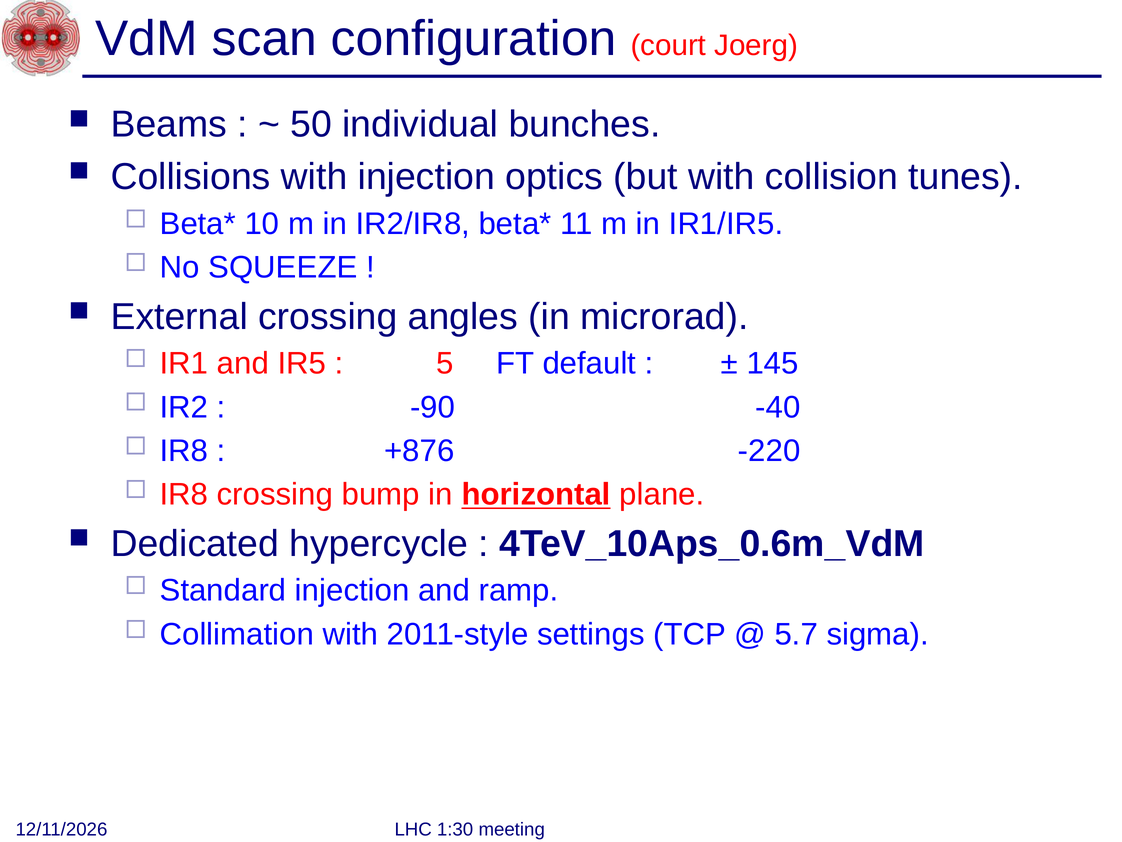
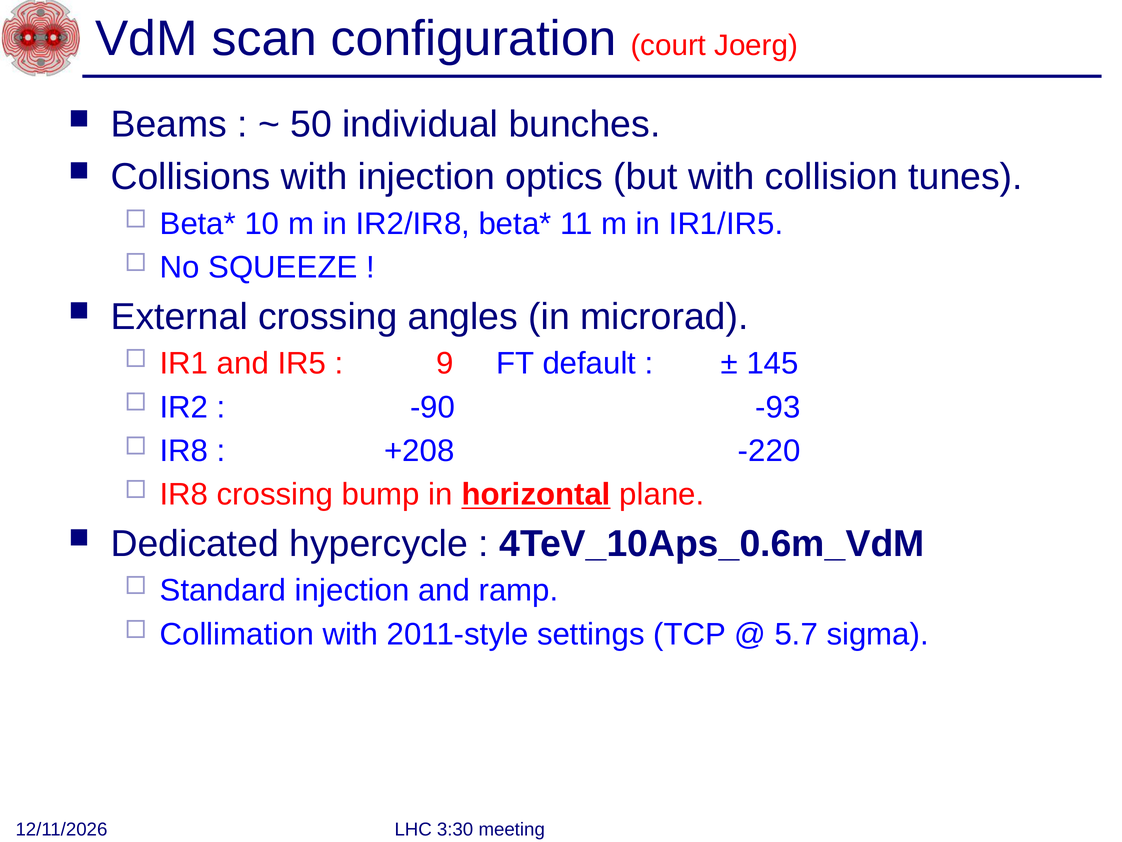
5: 5 -> 9
-40: -40 -> -93
+876: +876 -> +208
1:30: 1:30 -> 3:30
